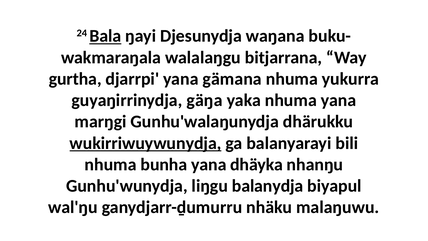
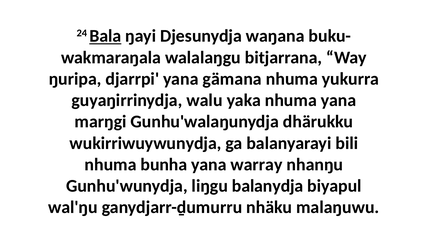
gurtha: gurtha -> ŋuripa
gäŋa: gäŋa -> walu
wukirriwuywunydja underline: present -> none
dhäyka: dhäyka -> warray
